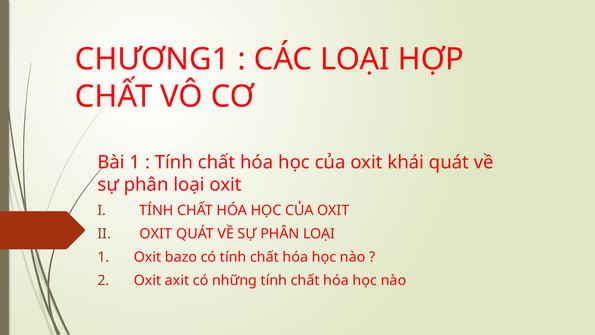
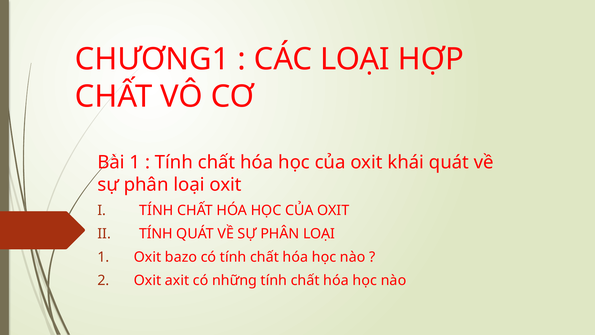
OXIT at (156, 234): OXIT -> TÍNH
